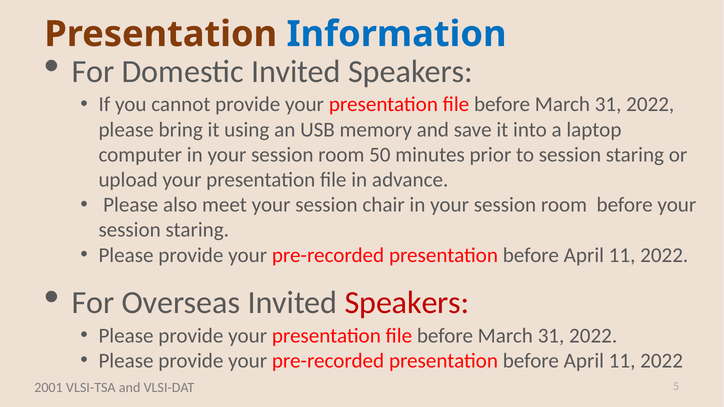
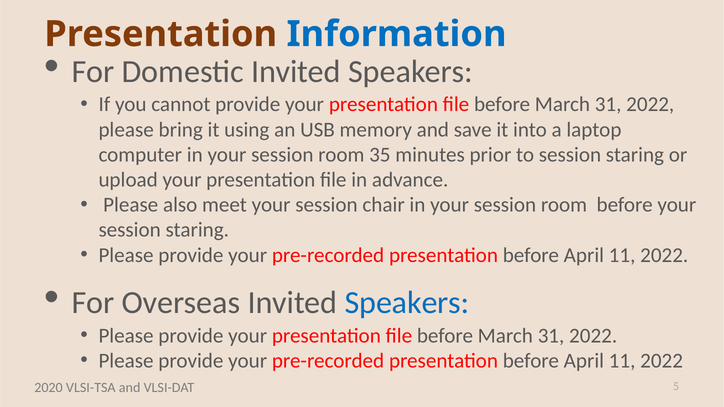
50: 50 -> 35
Speakers at (407, 303) colour: red -> blue
2001: 2001 -> 2020
